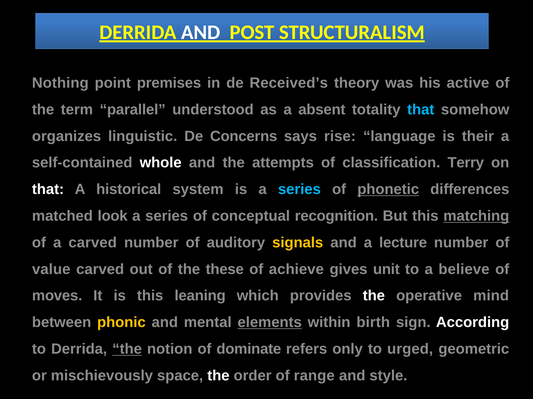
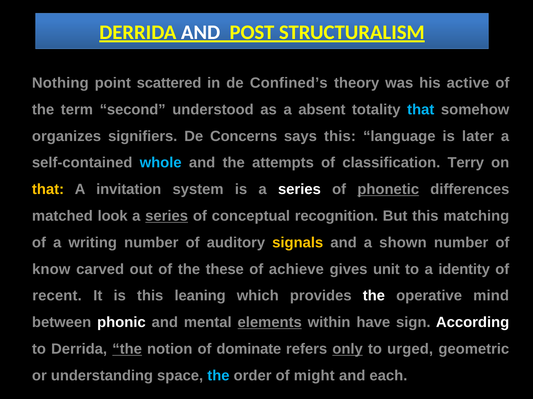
premises: premises -> scattered
Received’s: Received’s -> Confined’s
parallel: parallel -> second
linguistic: linguistic -> signifiers
says rise: rise -> this
their: their -> later
whole colour: white -> light blue
that at (48, 190) colour: white -> yellow
historical: historical -> invitation
series at (299, 190) colour: light blue -> white
series at (167, 216) underline: none -> present
matching underline: present -> none
a carved: carved -> writing
lecture: lecture -> shown
value: value -> know
believe: believe -> identity
moves: moves -> recent
phonic colour: yellow -> white
birth: birth -> have
only underline: none -> present
mischievously: mischievously -> understanding
the at (218, 376) colour: white -> light blue
range: range -> might
style: style -> each
